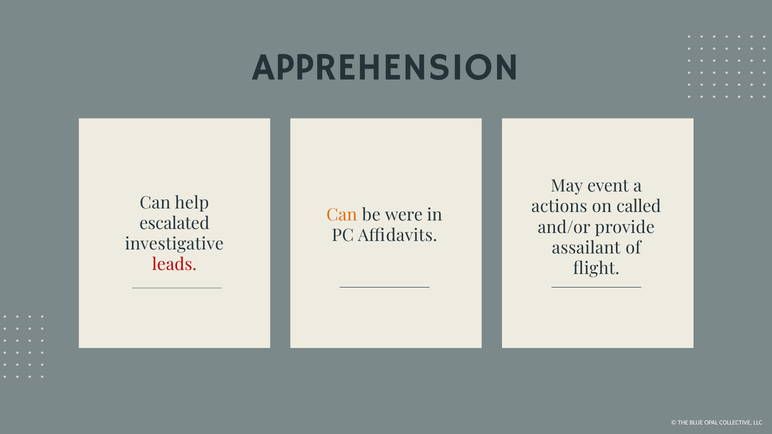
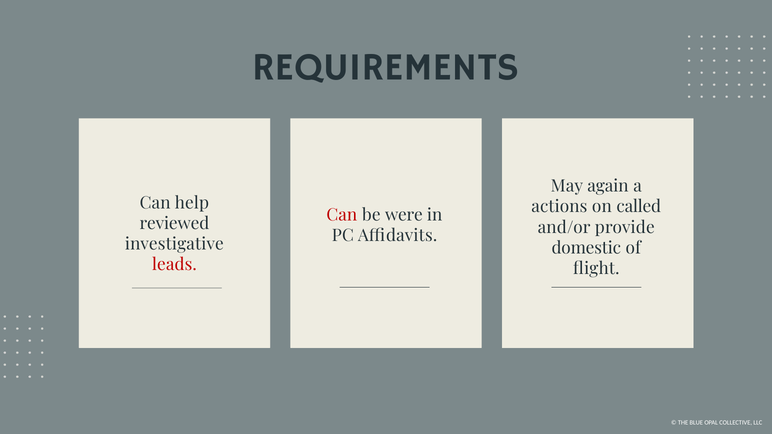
APPREHENSION: APPREHENSION -> REQUIREMENTS
event: event -> again
Can at (342, 215) colour: orange -> red
escalated: escalated -> reviewed
assailant: assailant -> domestic
